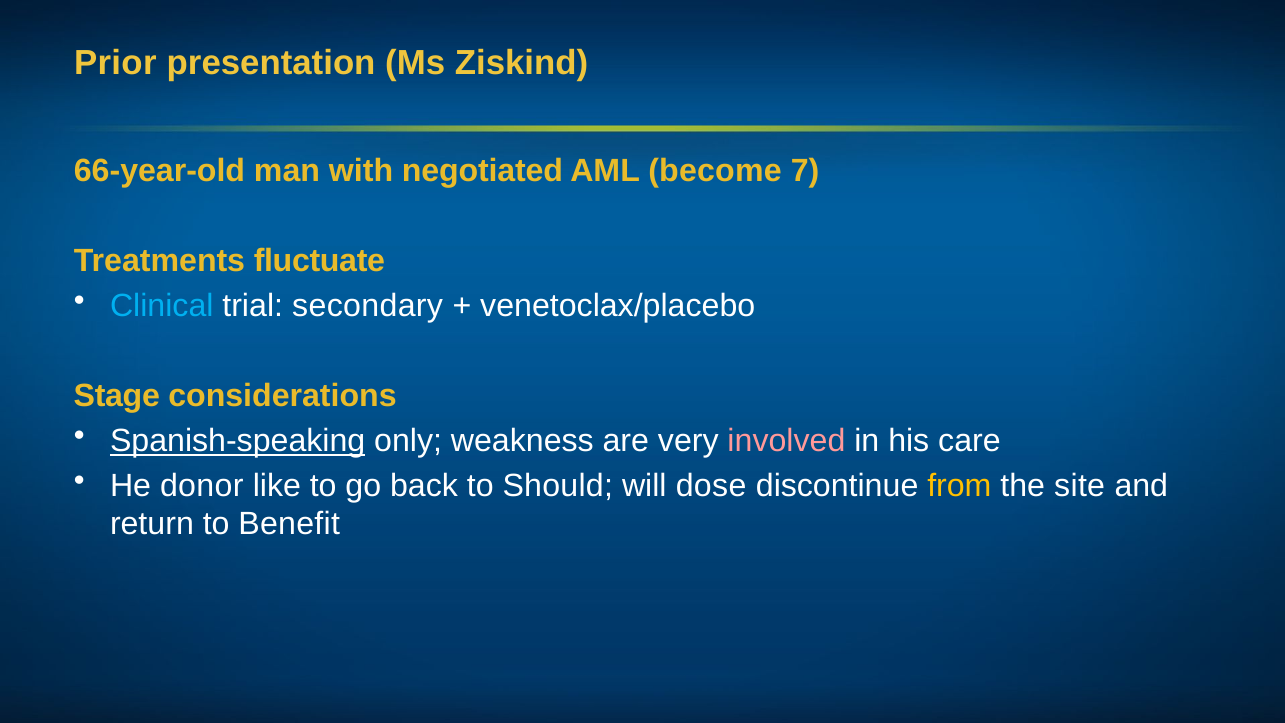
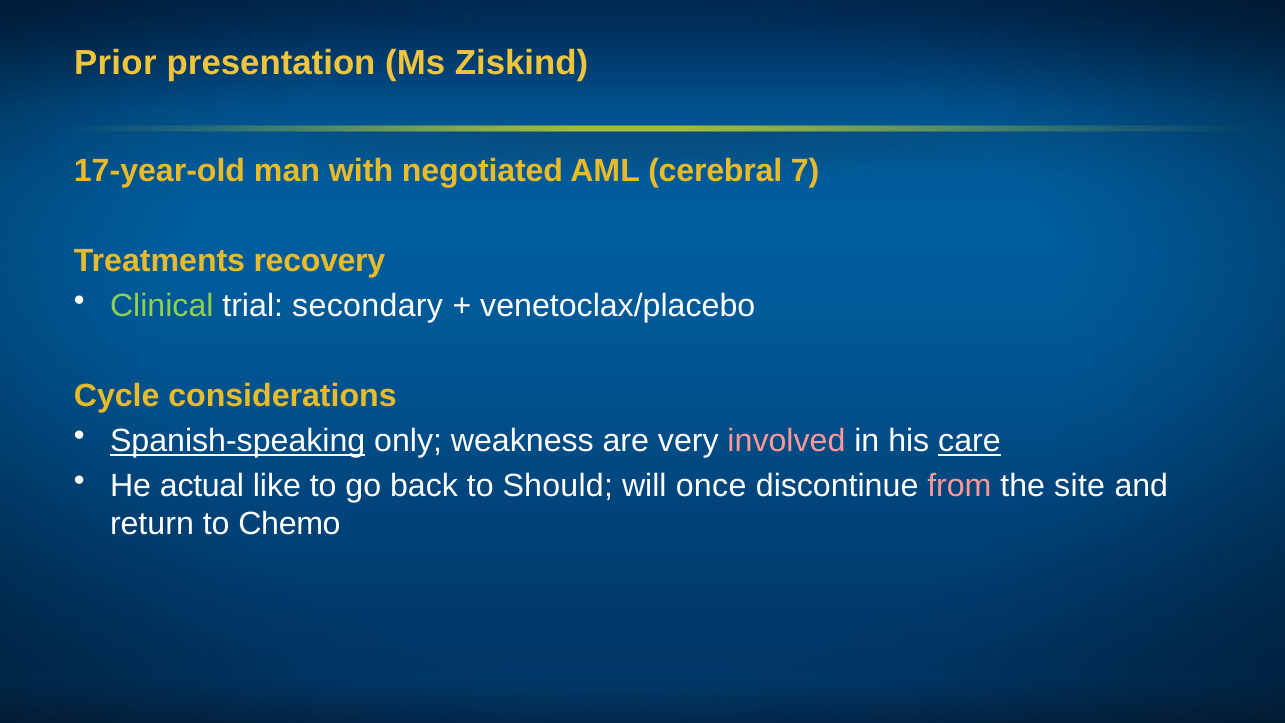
66-year-old: 66-year-old -> 17-year-old
become: become -> cerebral
fluctuate: fluctuate -> recovery
Clinical colour: light blue -> light green
Stage: Stage -> Cycle
care underline: none -> present
donor: donor -> actual
dose: dose -> once
from colour: yellow -> pink
Benefit: Benefit -> Chemo
